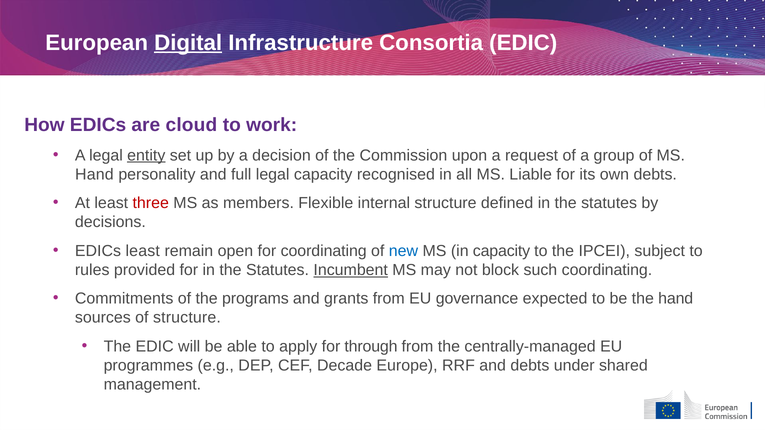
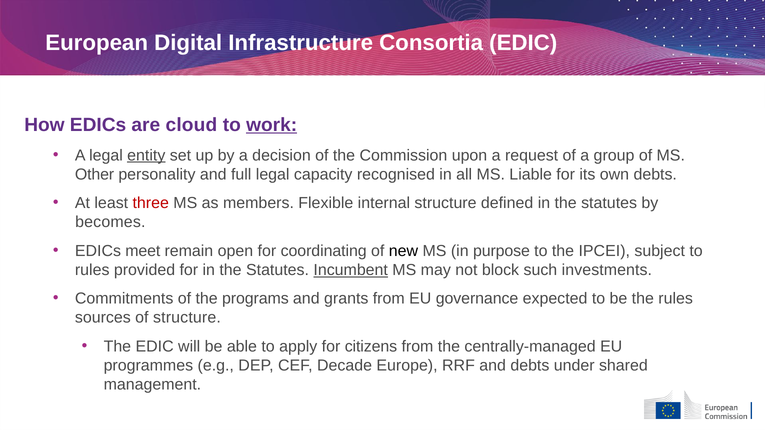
Digital underline: present -> none
work underline: none -> present
Hand at (94, 174): Hand -> Other
decisions: decisions -> becomes
EDICs least: least -> meet
new colour: blue -> black
in capacity: capacity -> purpose
such coordinating: coordinating -> investments
the hand: hand -> rules
through: through -> citizens
